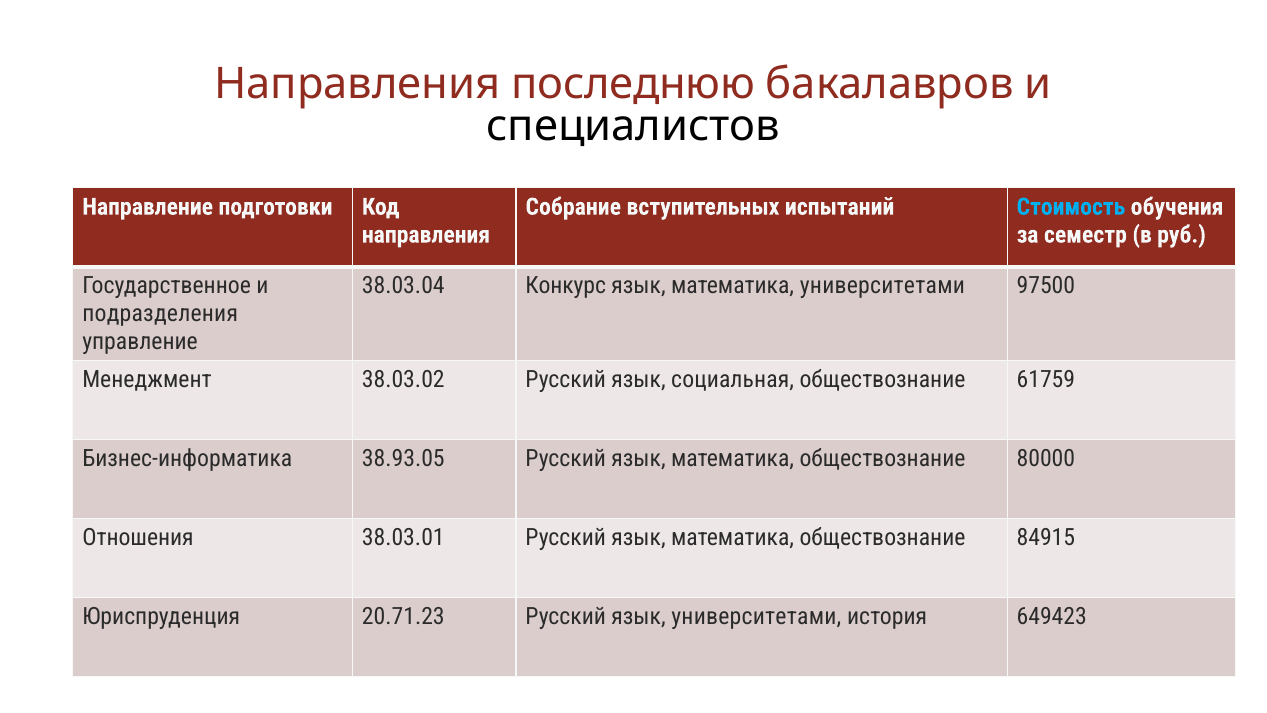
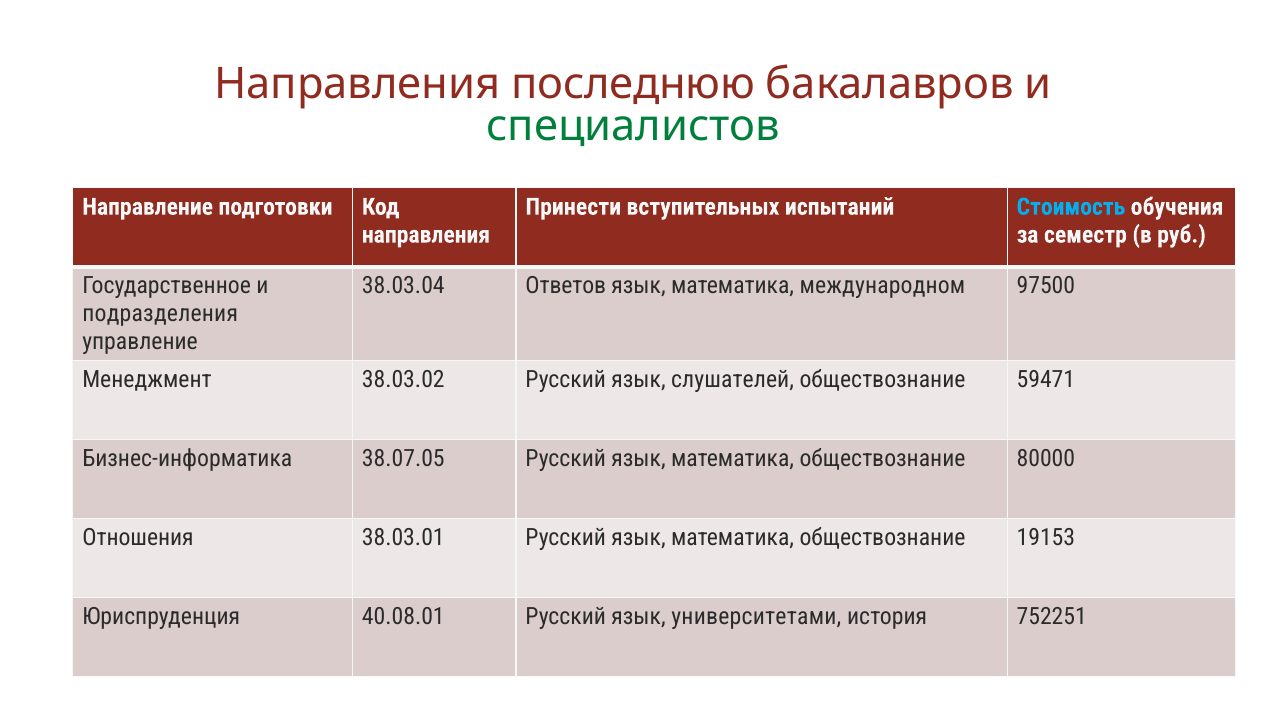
специалистов colour: black -> green
Собрание: Собрание -> Принести
Конкурс: Конкурс -> Ответов
математика университетами: университетами -> международном
социальная: социальная -> слушателей
61759: 61759 -> 59471
38.93.05: 38.93.05 -> 38.07.05
84915: 84915 -> 19153
20.71.23: 20.71.23 -> 40.08.01
649423: 649423 -> 752251
